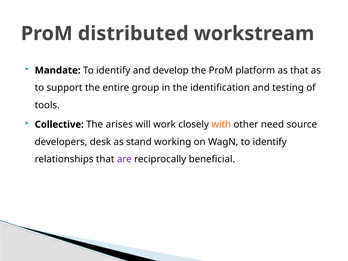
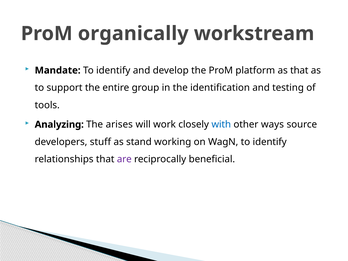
distributed: distributed -> organically
Collective: Collective -> Analyzing
with colour: orange -> blue
need: need -> ways
desk: desk -> stuff
